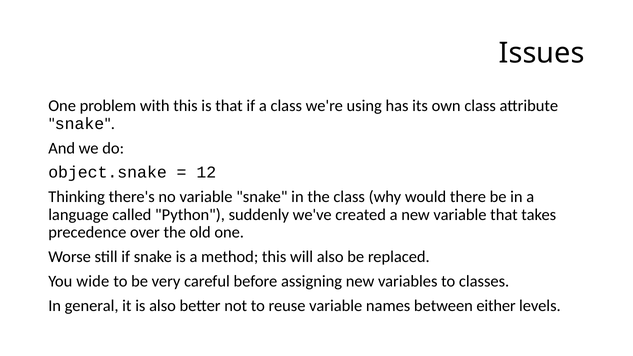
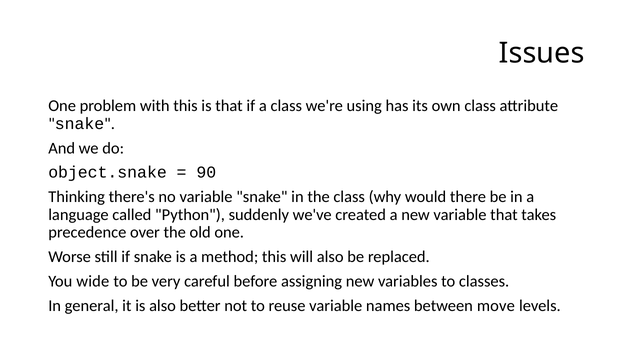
12: 12 -> 90
either: either -> move
